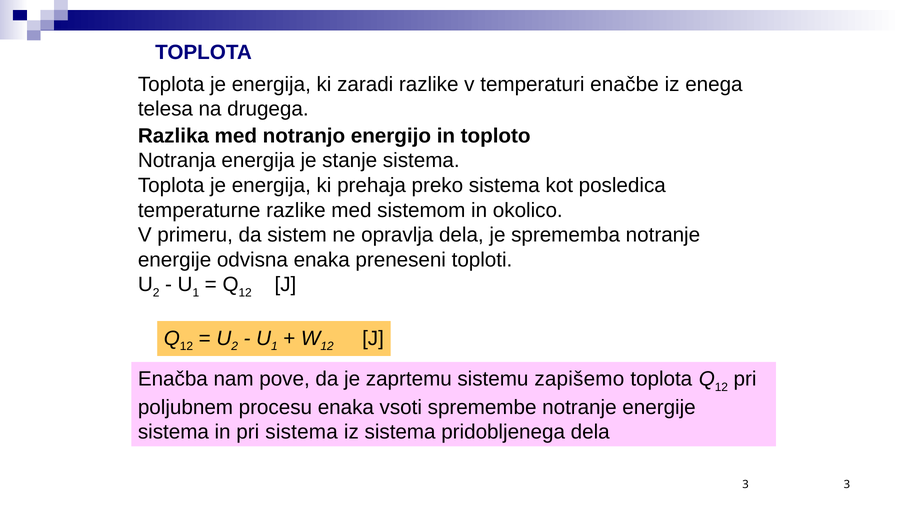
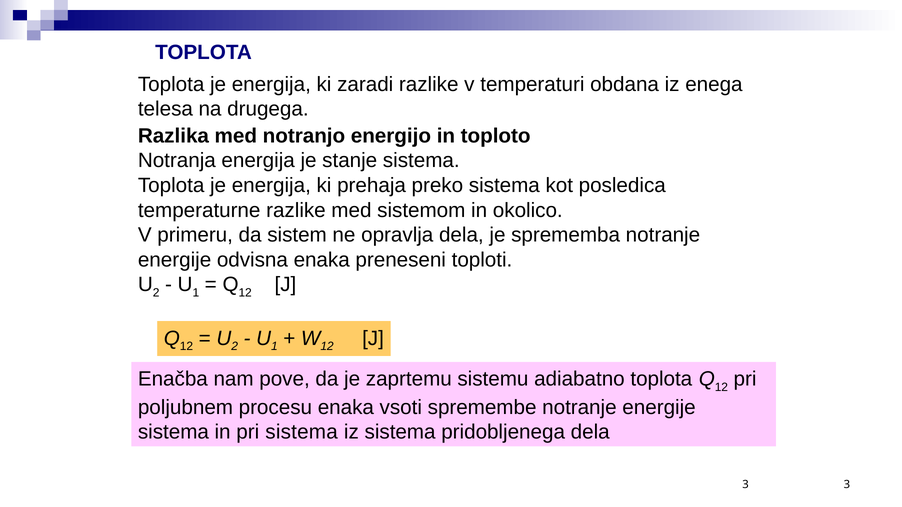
enačbe: enačbe -> obdana
zapišemo: zapišemo -> adiabatno
